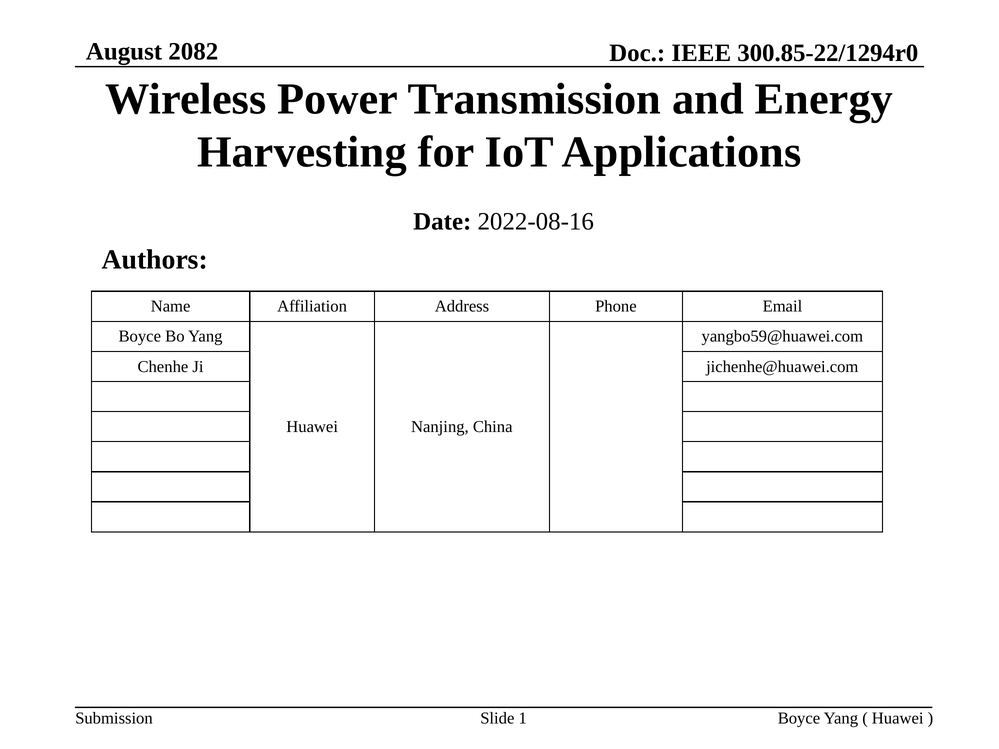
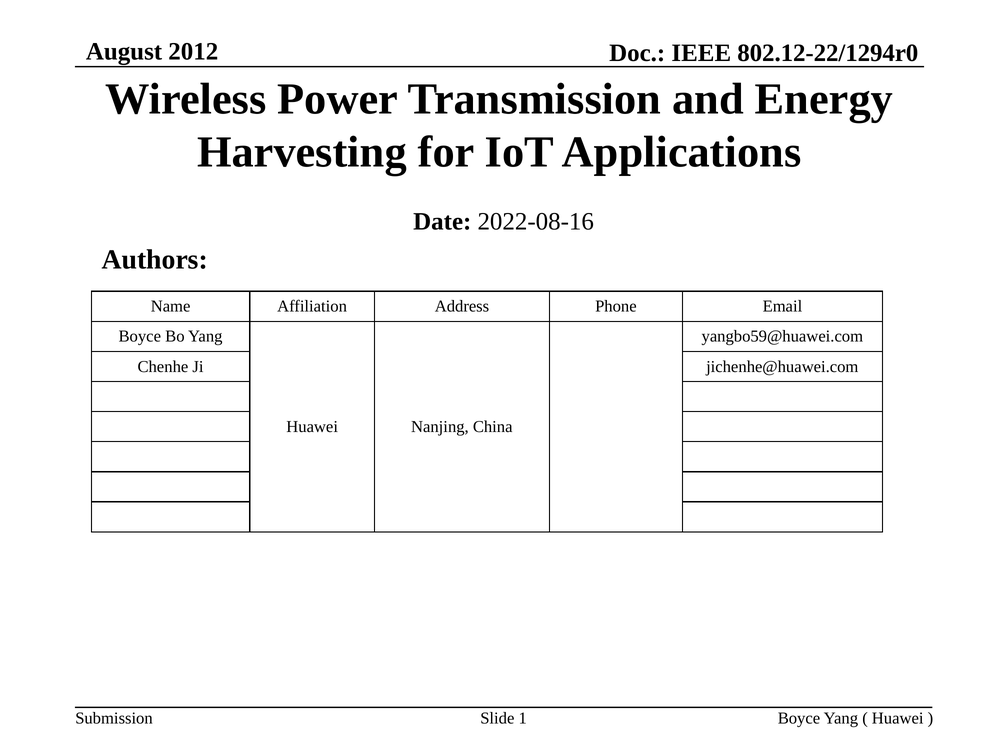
2082: 2082 -> 2012
300.85-22/1294r0: 300.85-22/1294r0 -> 802.12-22/1294r0
